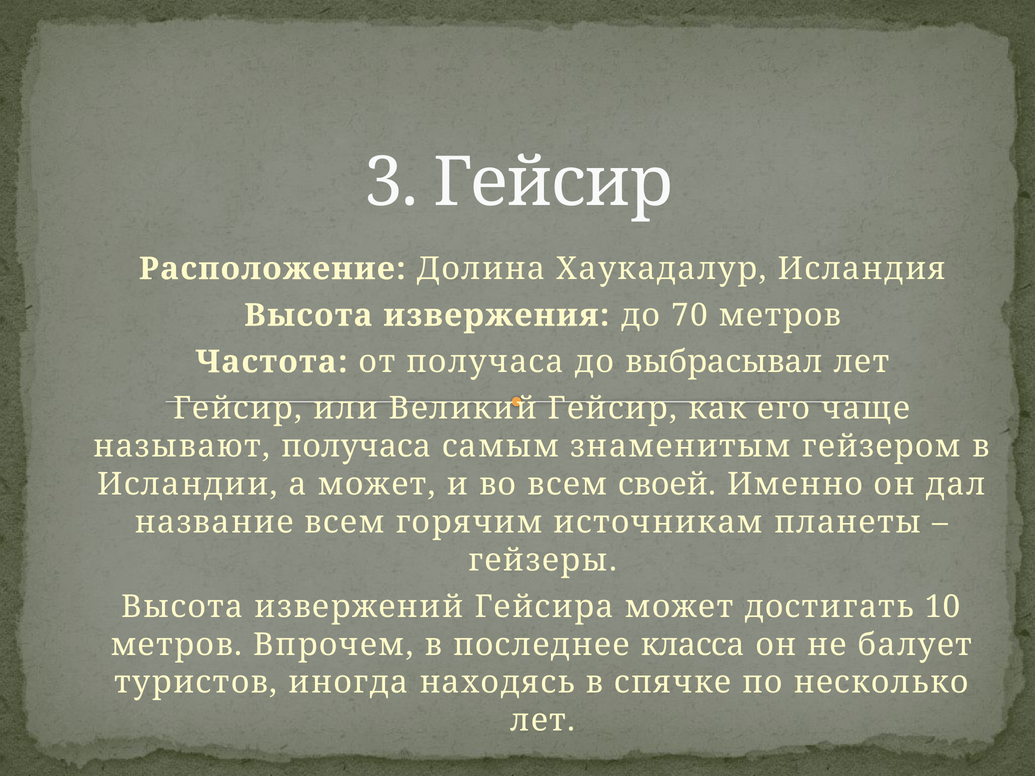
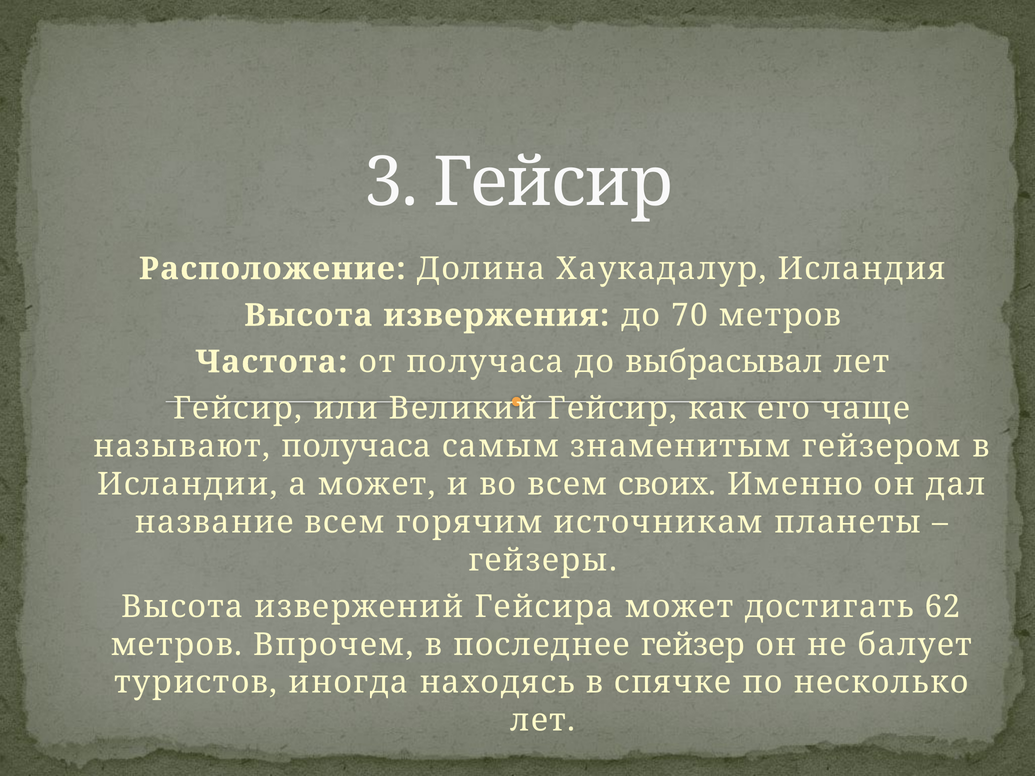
своей: своей -> своих
10: 10 -> 62
класса: класса -> гейзер
